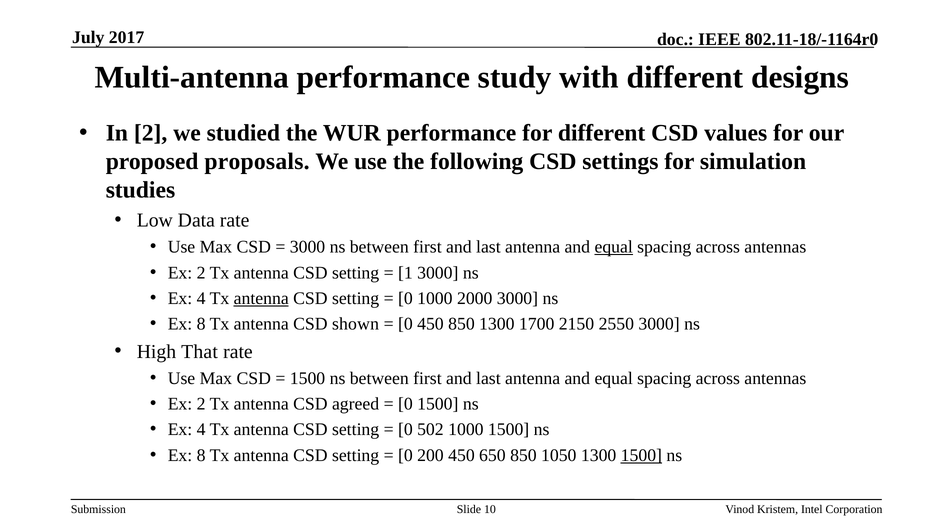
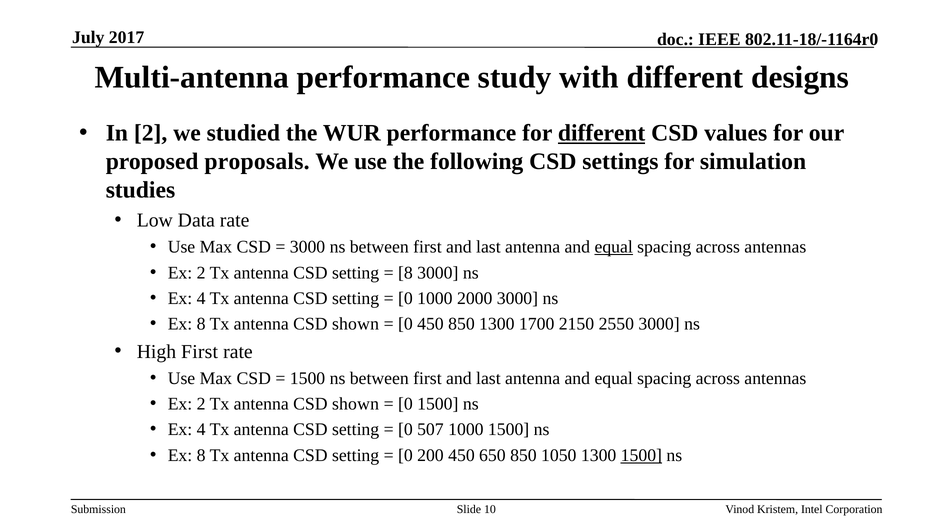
different at (602, 133) underline: none -> present
1 at (405, 273): 1 -> 8
antenna at (261, 299) underline: present -> none
High That: That -> First
agreed at (356, 404): agreed -> shown
502: 502 -> 507
